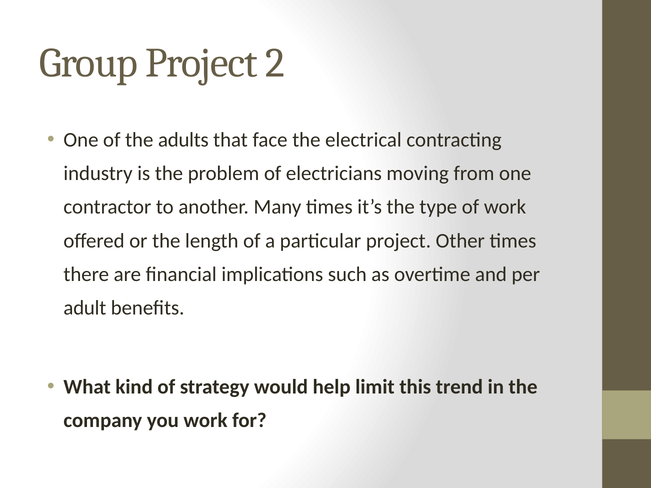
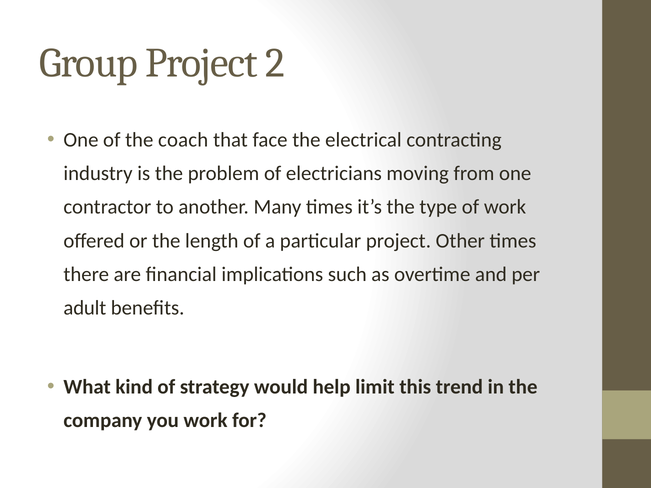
adults: adults -> coach
